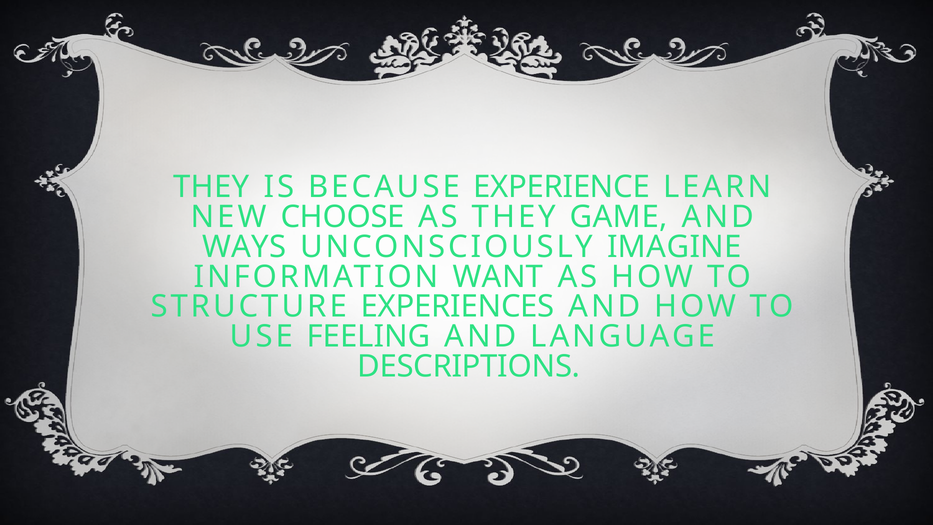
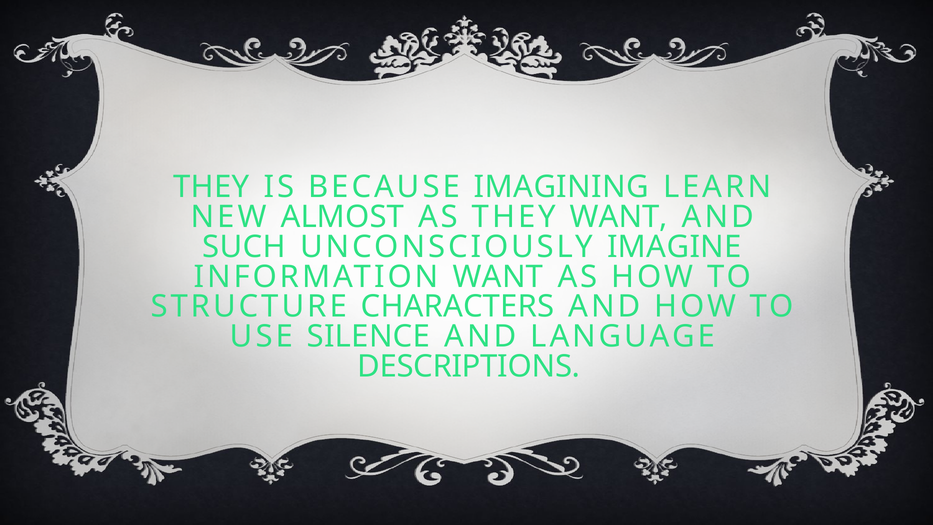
EXPERIENCE: EXPERIENCE -> IMAGINING
CHOOSE: CHOOSE -> ALMOST
THEY GAME: GAME -> WANT
WAYS: WAYS -> SUCH
EXPERIENCES: EXPERIENCES -> CHARACTERS
FEELING: FEELING -> SILENCE
